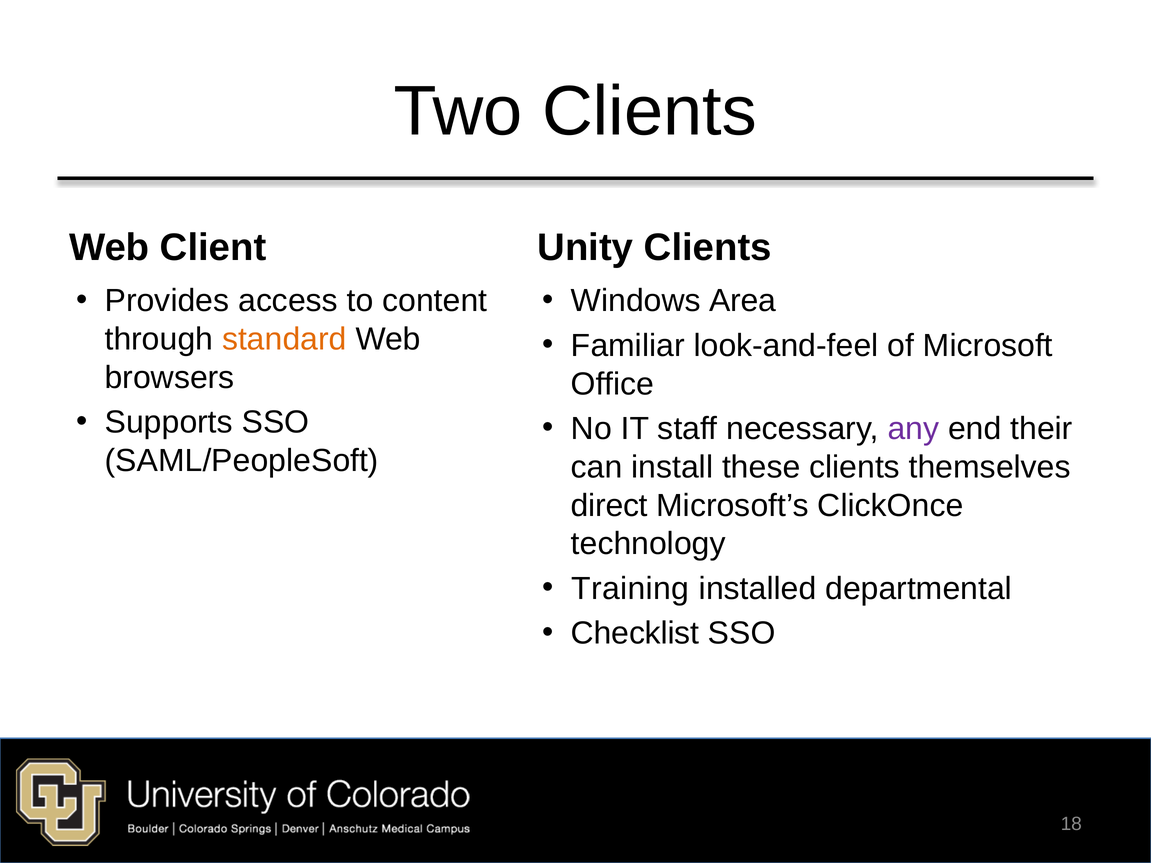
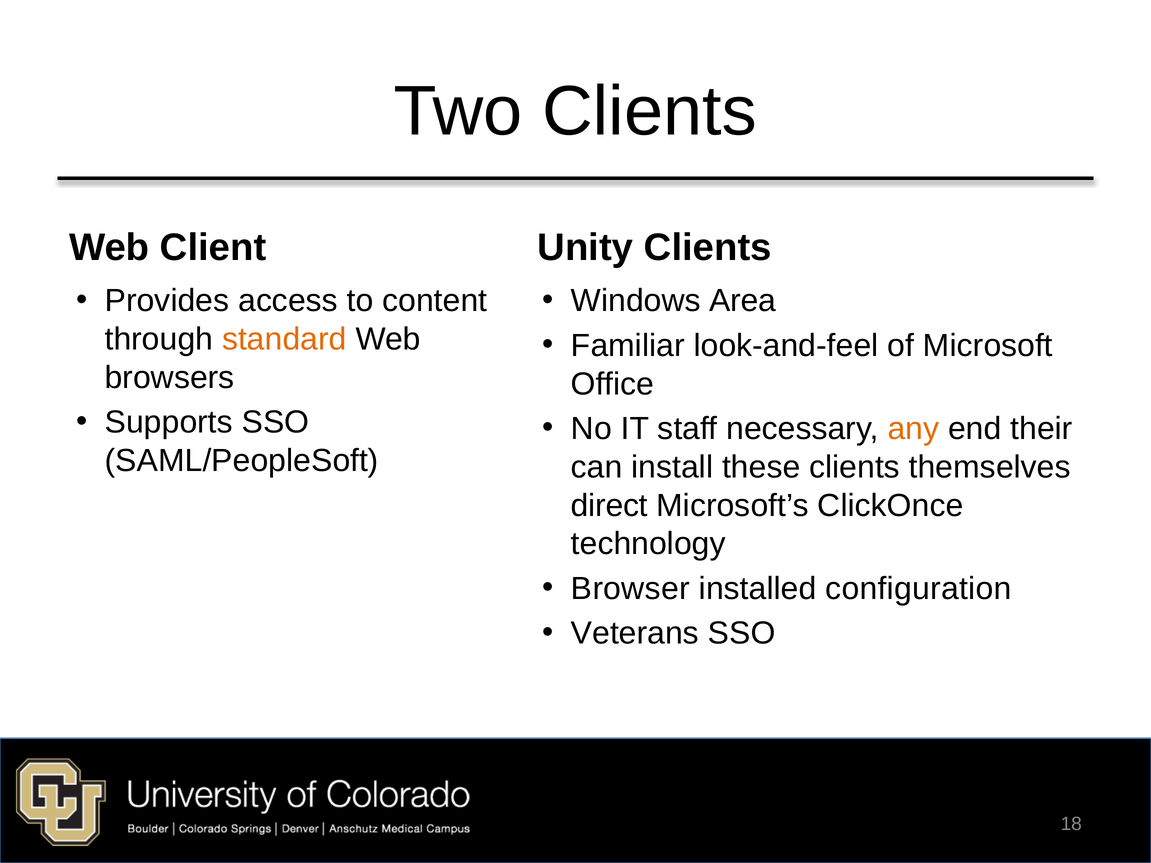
any colour: purple -> orange
Training: Training -> Browser
departmental: departmental -> configuration
Checklist: Checklist -> Veterans
